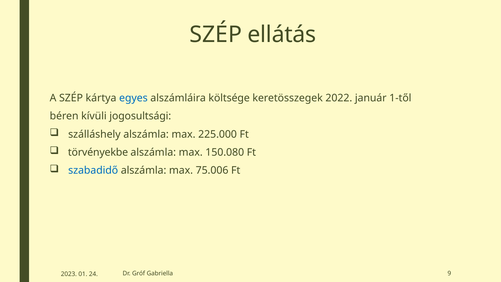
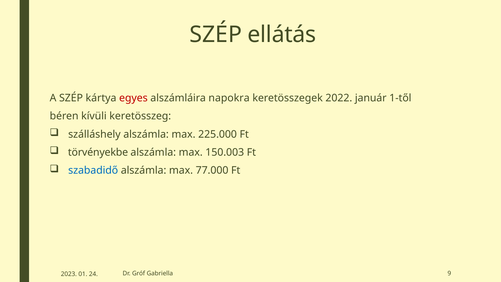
egyes colour: blue -> red
költsége: költsége -> napokra
jogosultsági: jogosultsági -> keretösszeg
150.080: 150.080 -> 150.003
75.006: 75.006 -> 77.000
